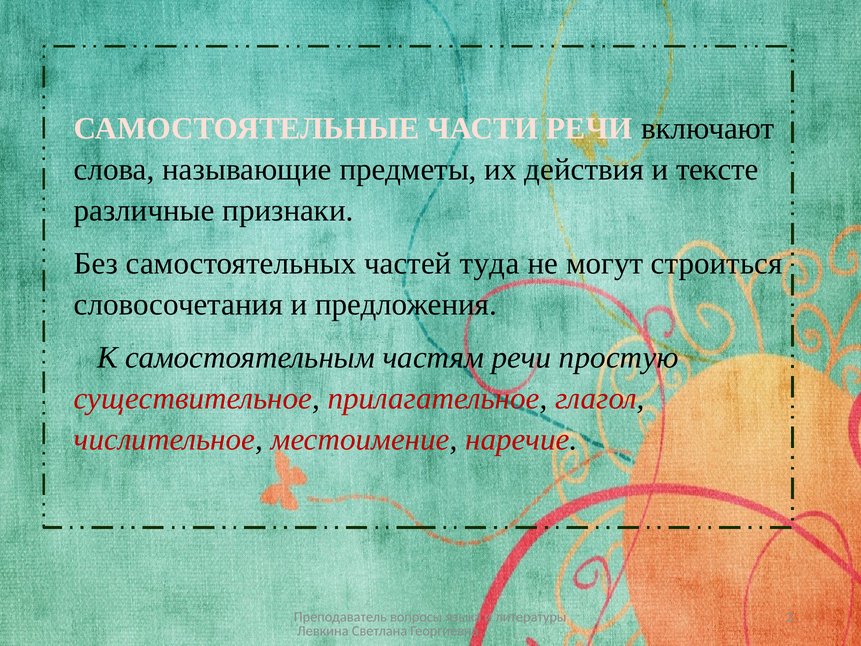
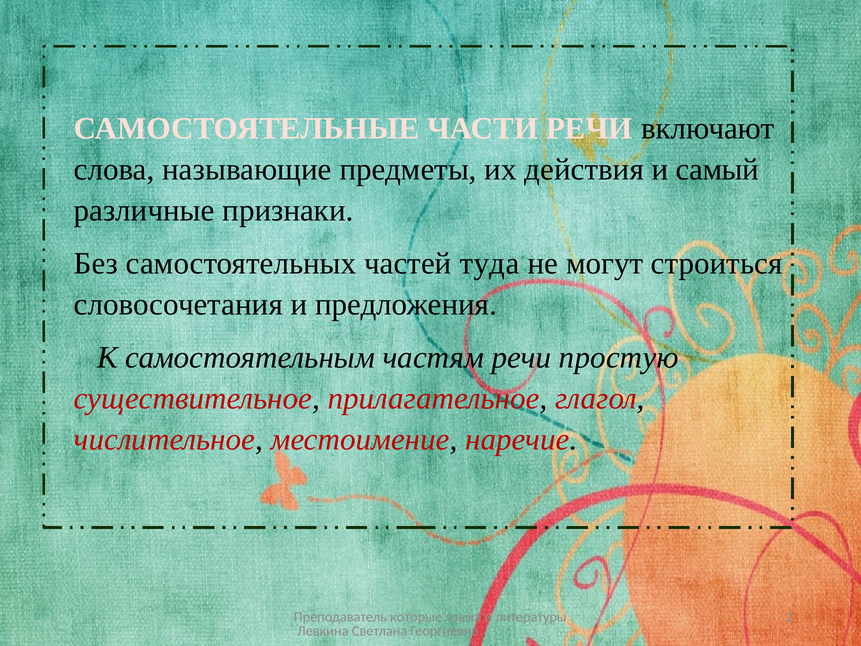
тексте: тексте -> самый
вопросы: вопросы -> которые
